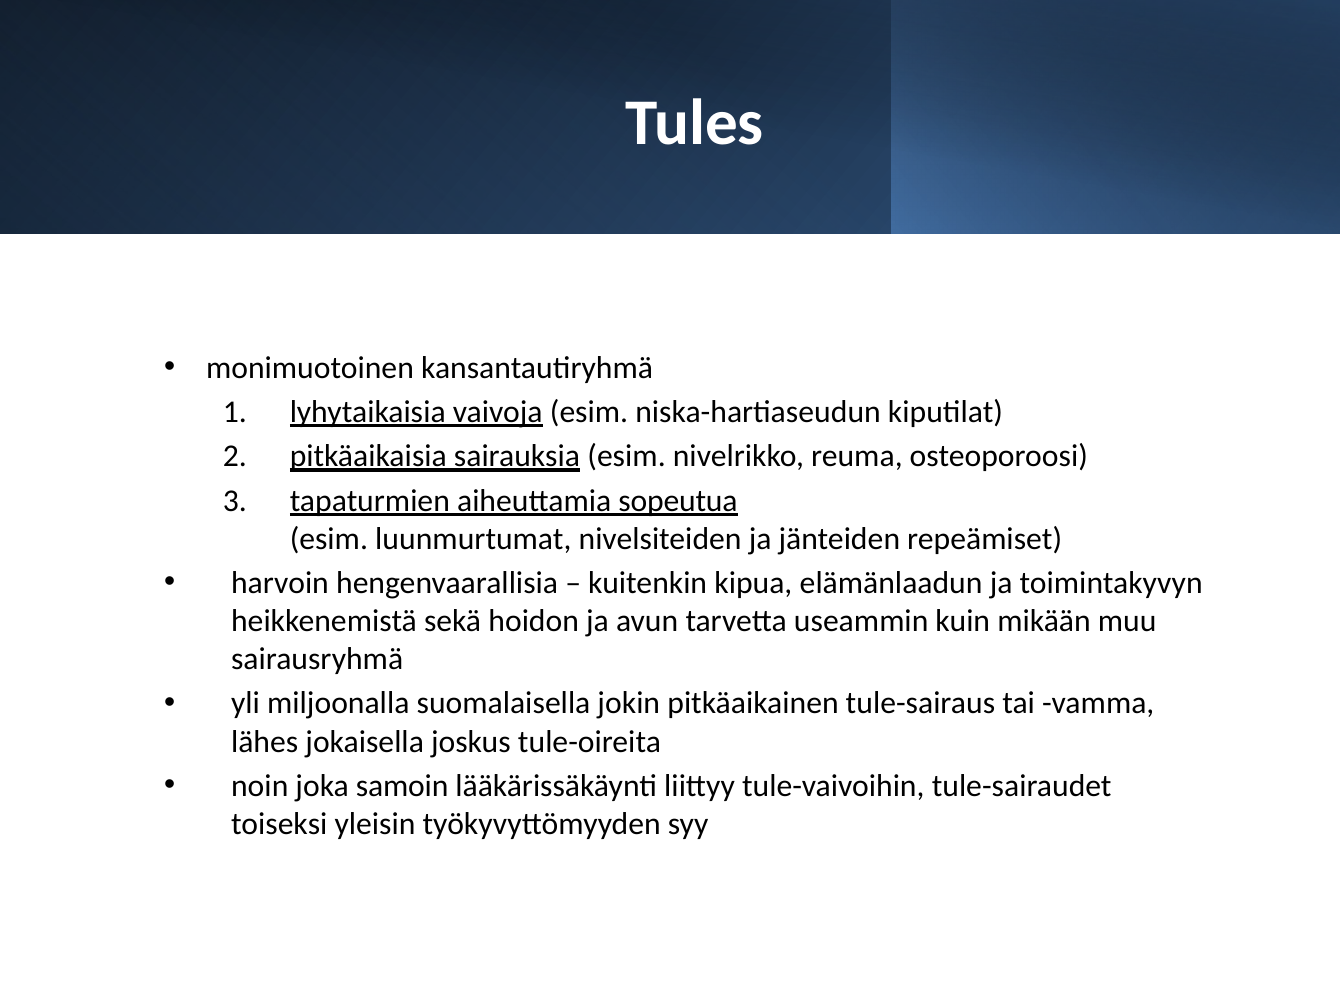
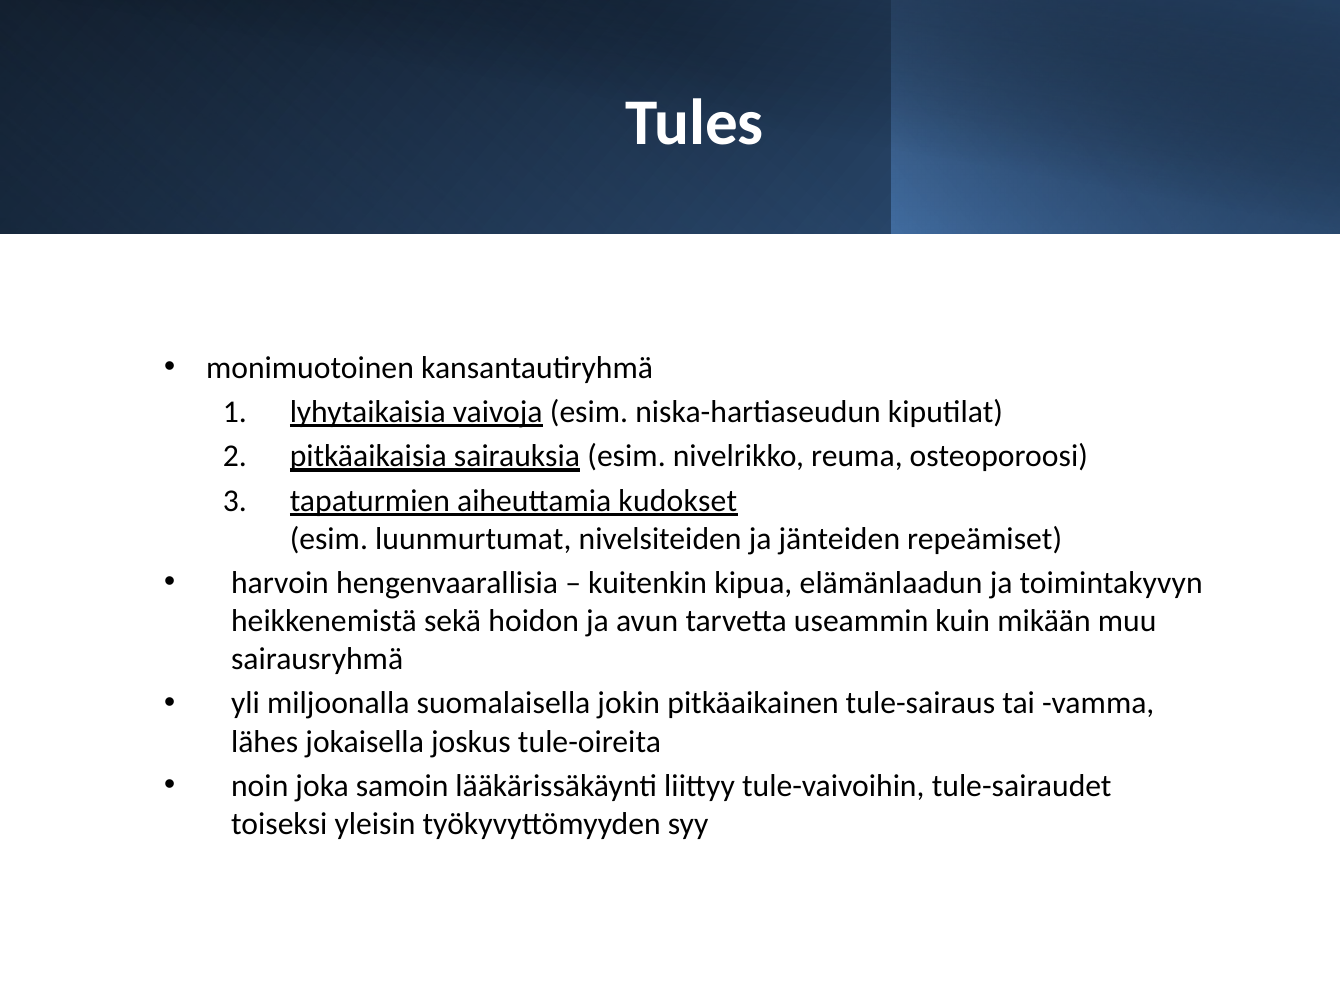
sopeutua: sopeutua -> kudokset
